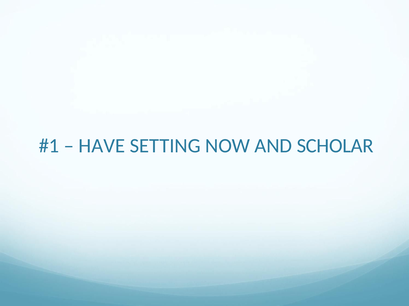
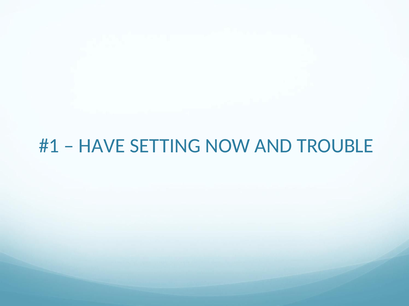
SCHOLAR: SCHOLAR -> TROUBLE
